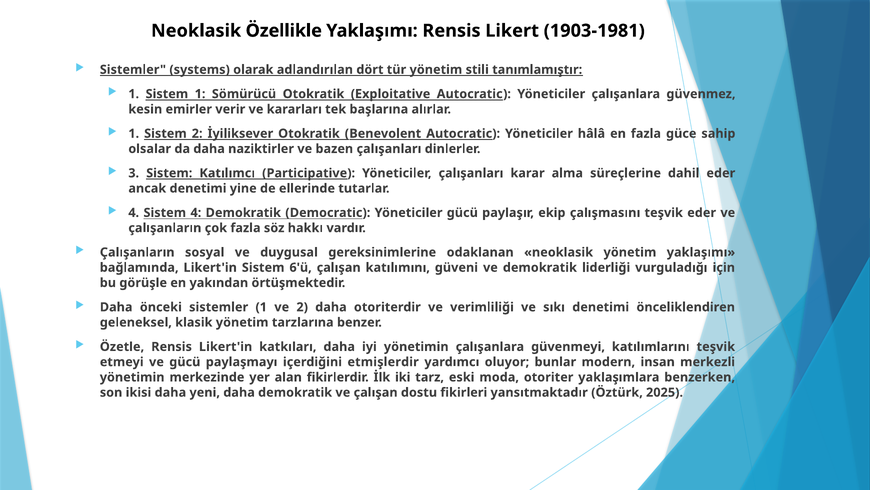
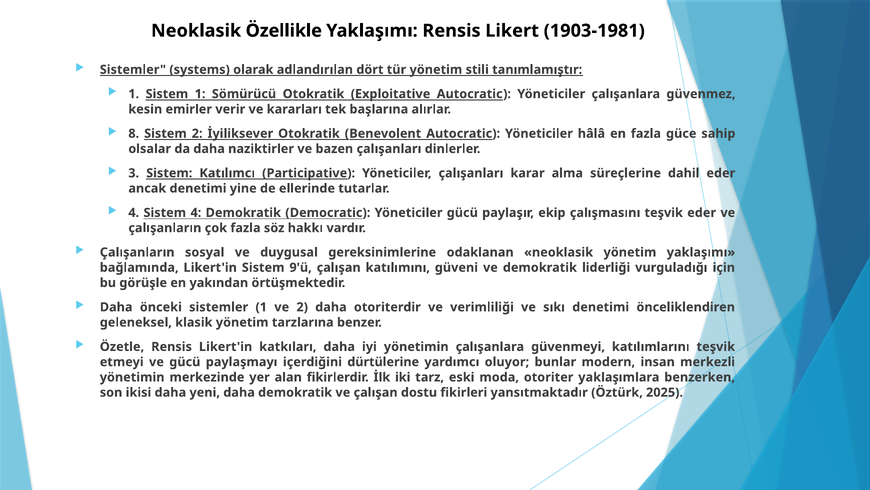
1 at (134, 133): 1 -> 8
6'ü: 6'ü -> 9'ü
etmişlerdir: etmişlerdir -> dürtülerine
